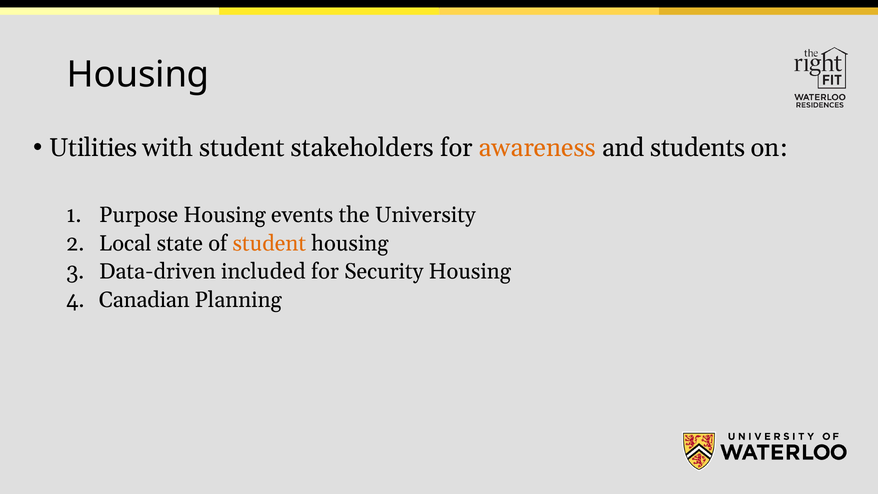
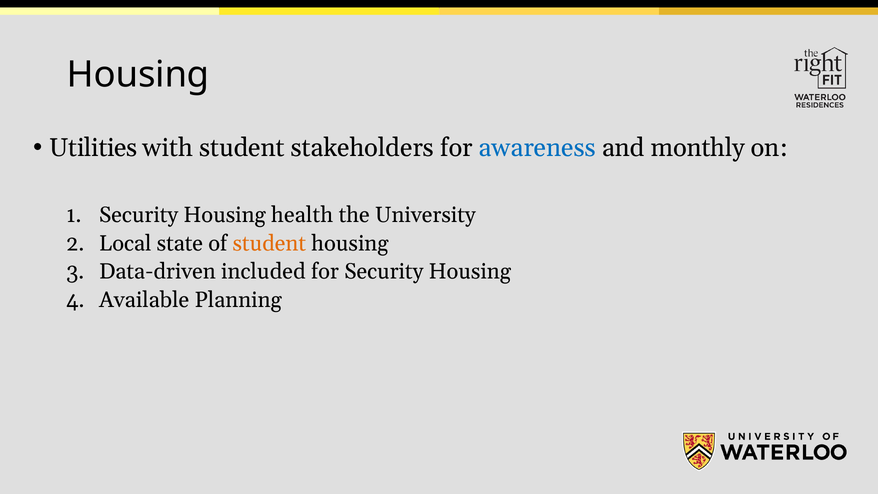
awareness colour: orange -> blue
students: students -> monthly
Purpose at (139, 215): Purpose -> Security
events: events -> health
Canadian: Canadian -> Available
